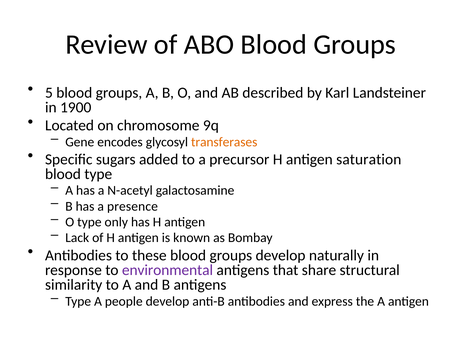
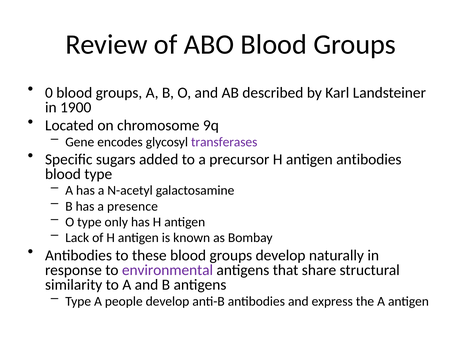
5: 5 -> 0
transferases colour: orange -> purple
antigen saturation: saturation -> antibodies
